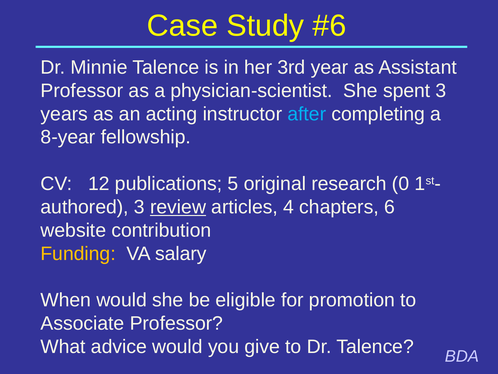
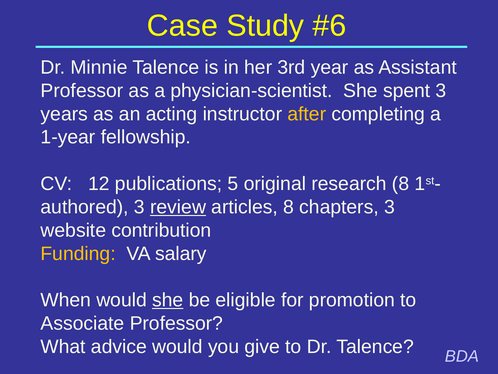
after colour: light blue -> yellow
8-year: 8-year -> 1-year
research 0: 0 -> 8
articles 4: 4 -> 8
chapters 6: 6 -> 3
she at (168, 300) underline: none -> present
